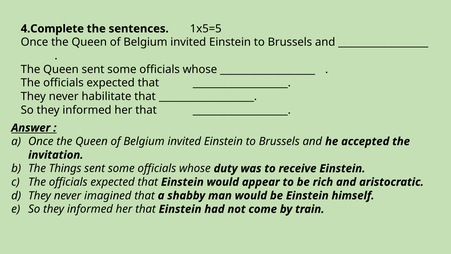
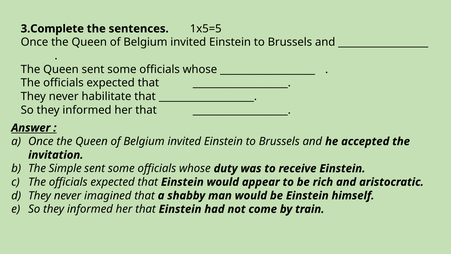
4.Complete: 4.Complete -> 3.Complete
Things: Things -> Simple
